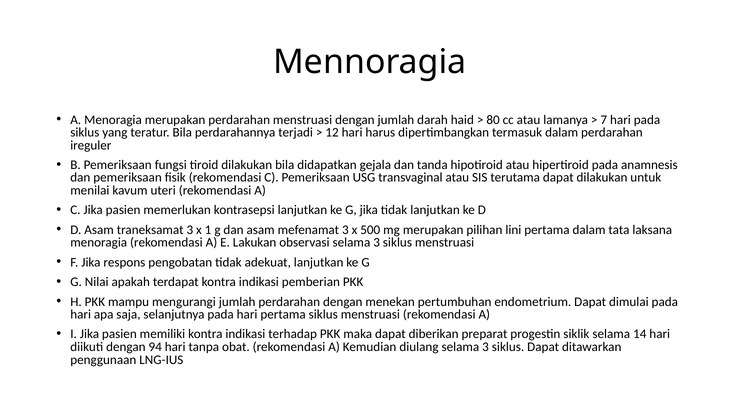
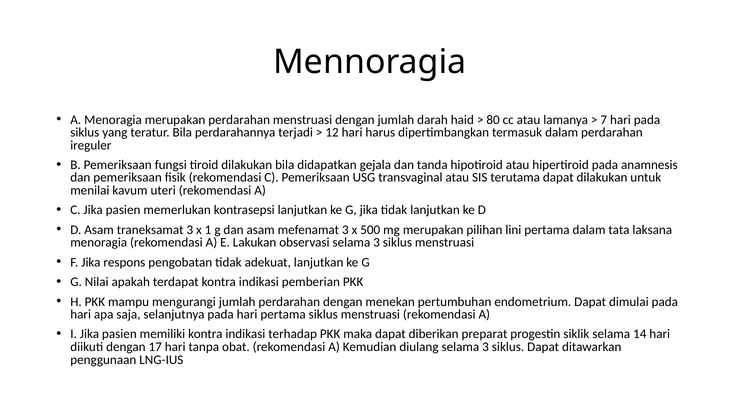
94: 94 -> 17
